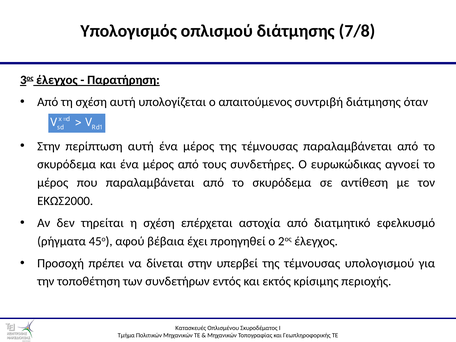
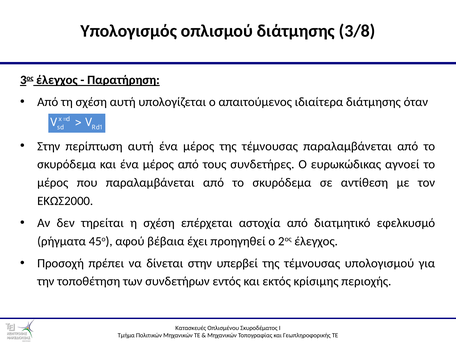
7/8: 7/8 -> 3/8
συντριβή: συντριβή -> ιδιαίτερα
